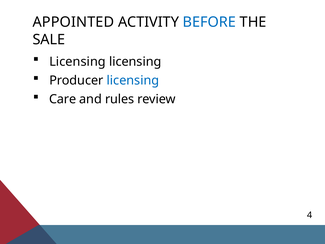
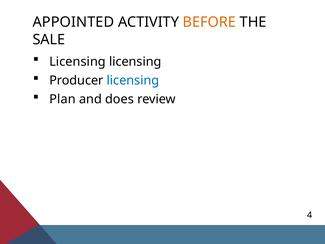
BEFORE colour: blue -> orange
Care: Care -> Plan
rules: rules -> does
